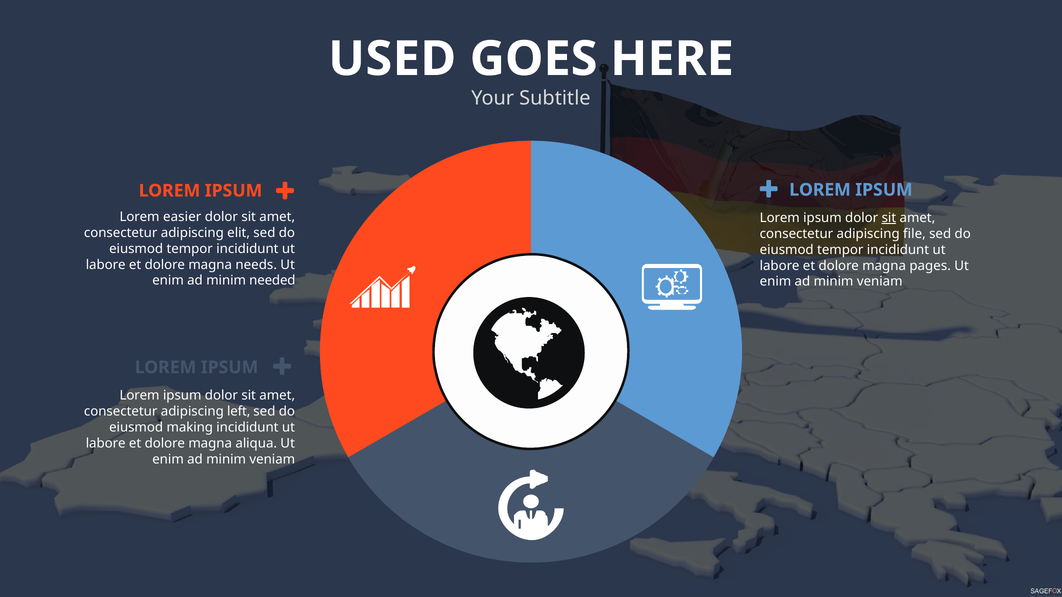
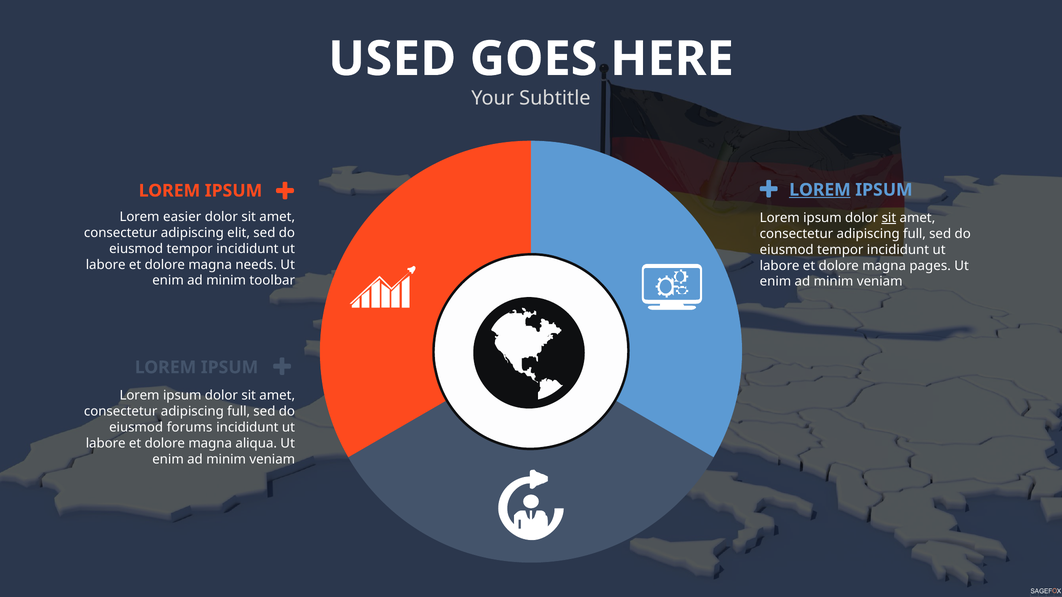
LOREM at (820, 190) underline: none -> present
file at (914, 234): file -> full
needed: needed -> toolbar
left at (239, 412): left -> full
making: making -> forums
